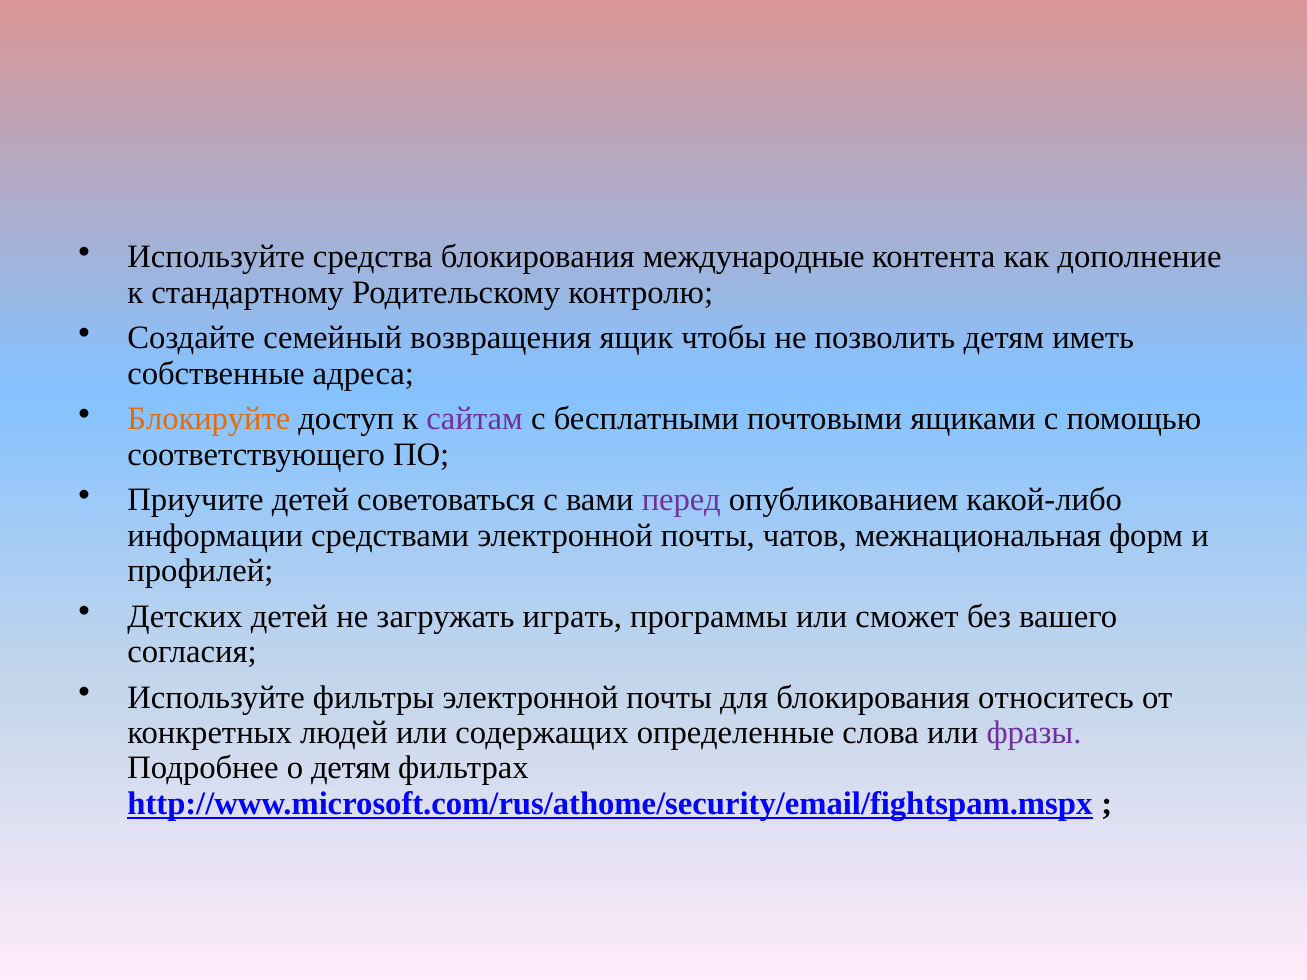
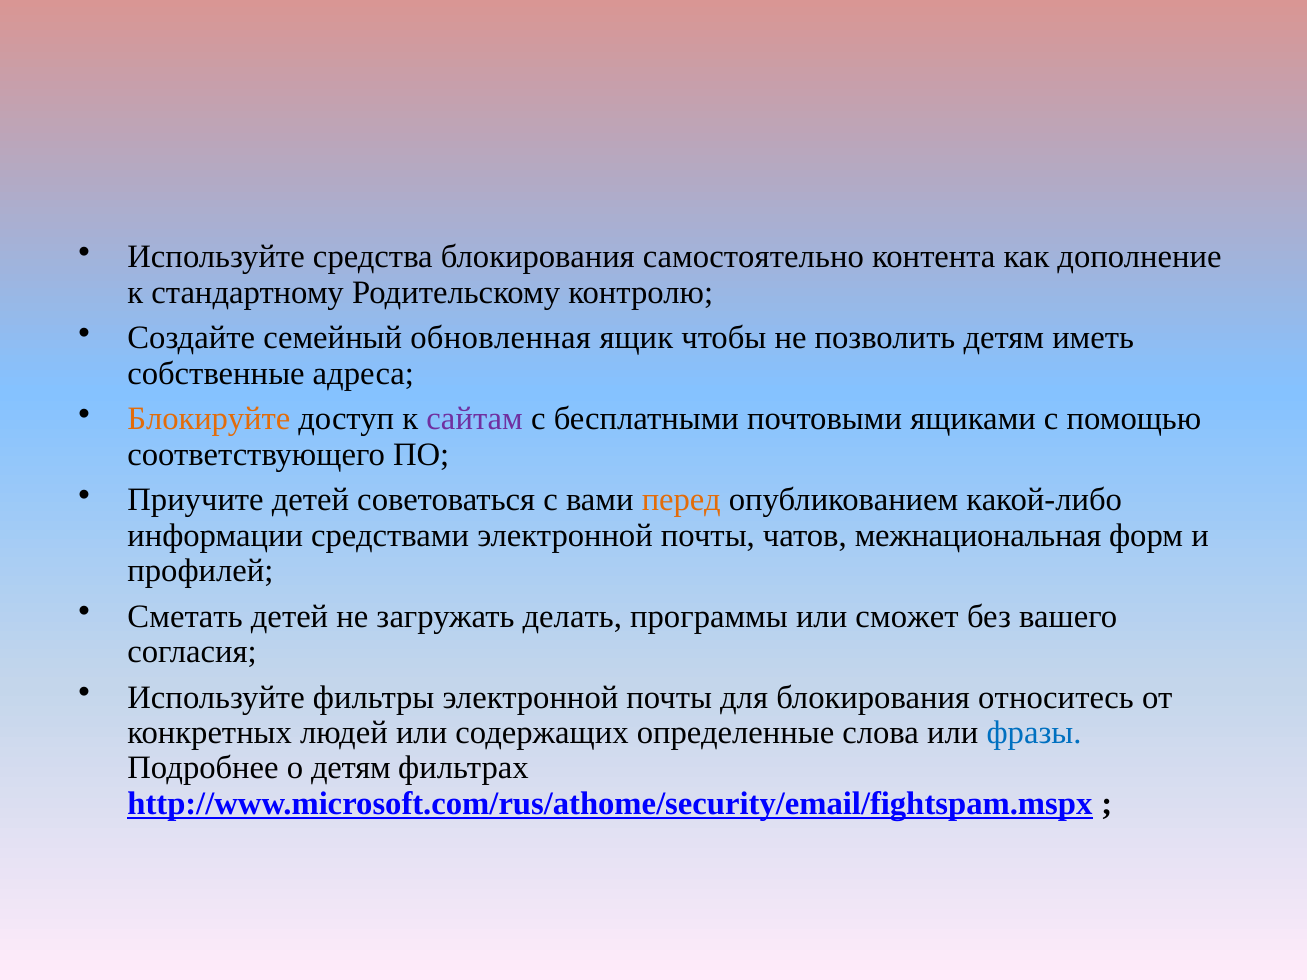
международные: международные -> самостоятельно
возвращения: возвращения -> обновленная
перед colour: purple -> orange
Детских: Детских -> Сметать
играть: играть -> делать
фразы colour: purple -> blue
